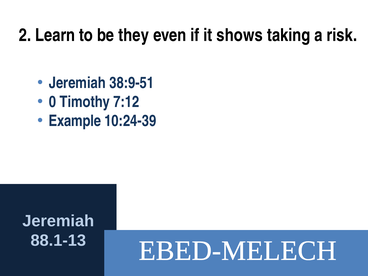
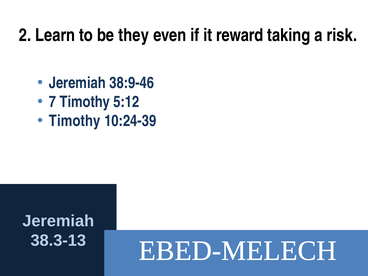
shows: shows -> reward
38:9-51: 38:9-51 -> 38:9-46
0: 0 -> 7
7:12: 7:12 -> 5:12
Example at (75, 121): Example -> Timothy
88.1-13: 88.1-13 -> 38.3-13
